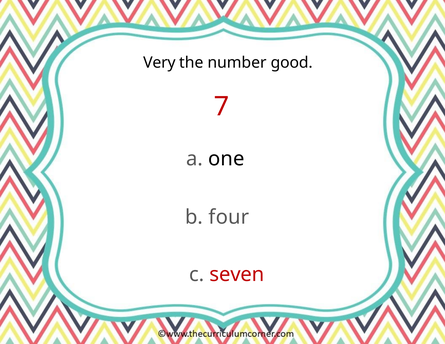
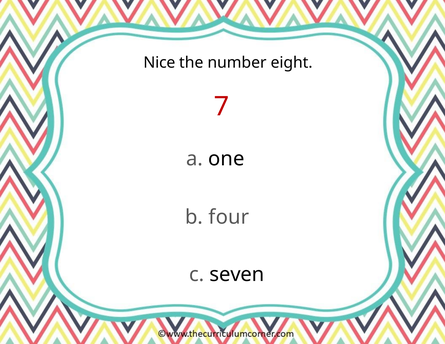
Very: Very -> Nice
good: good -> eight
seven colour: red -> black
